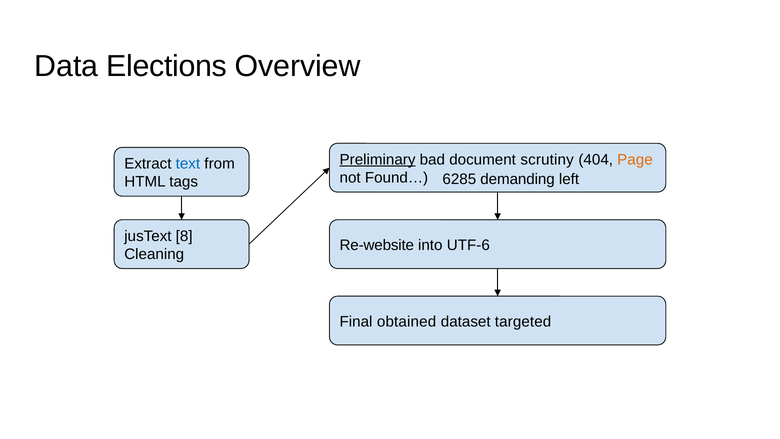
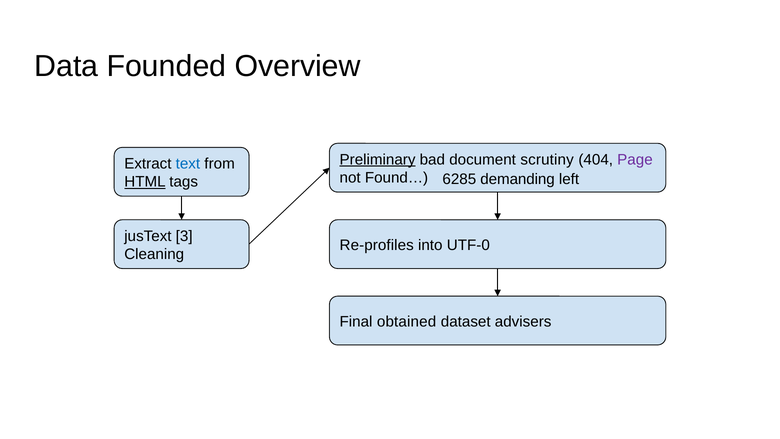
Elections: Elections -> Founded
Page colour: orange -> purple
HTML underline: none -> present
8: 8 -> 3
Re-website: Re-website -> Re-profiles
UTF-6: UTF-6 -> UTF-0
targeted: targeted -> advisers
